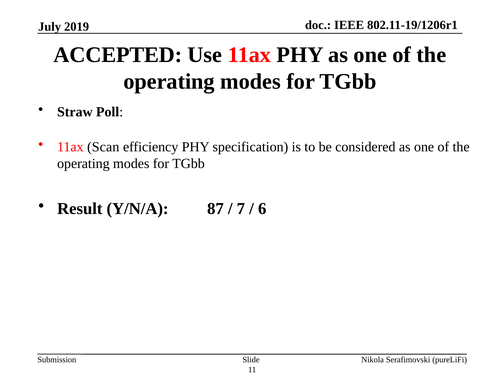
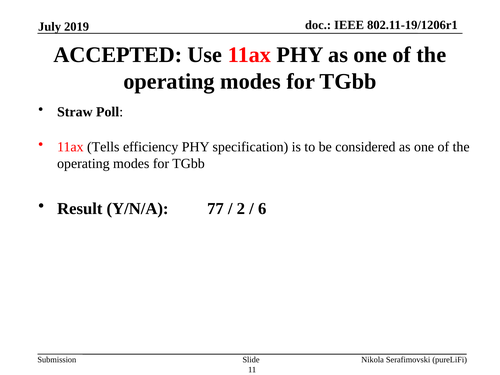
Scan: Scan -> Tells
87: 87 -> 77
7: 7 -> 2
